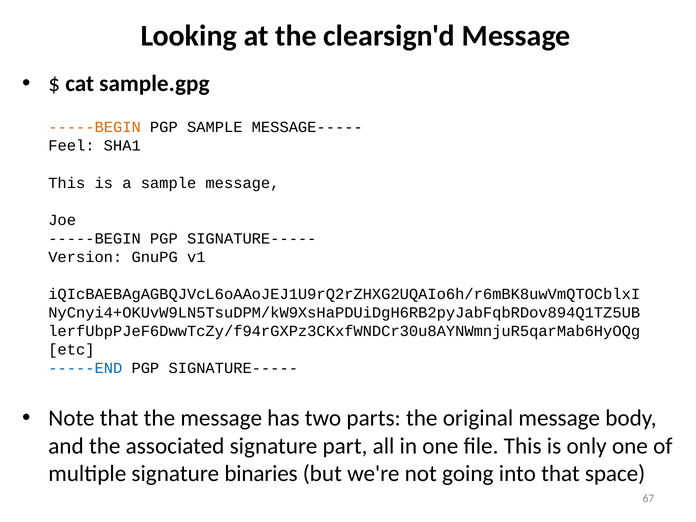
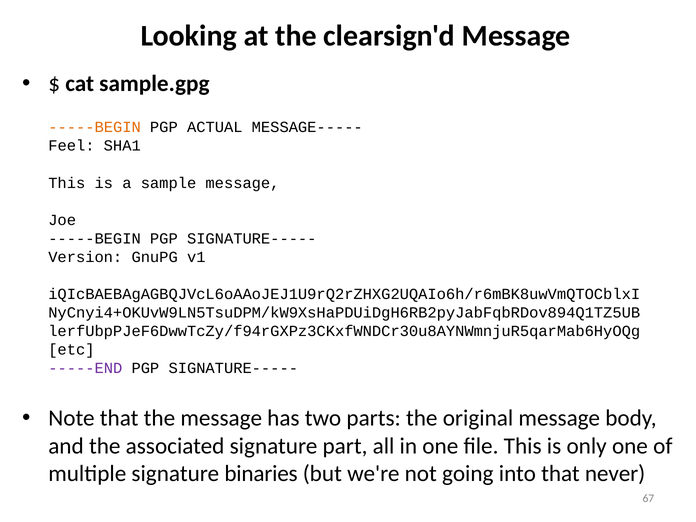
PGP SAMPLE: SAMPLE -> ACTUAL
-----END colour: blue -> purple
space: space -> never
